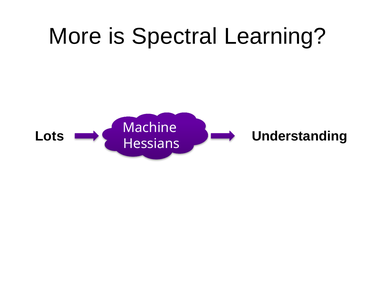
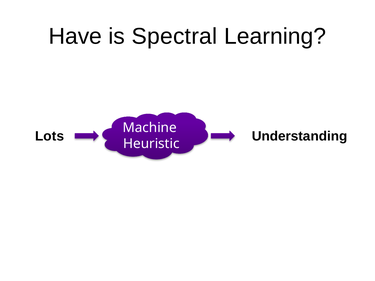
More: More -> Have
Hessians: Hessians -> Heuristic
